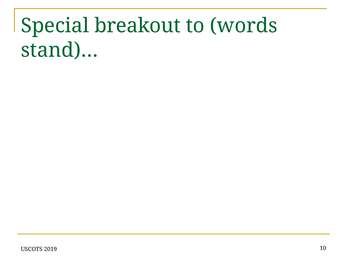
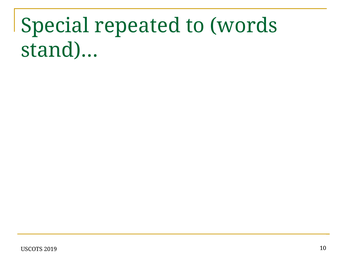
breakout: breakout -> repeated
